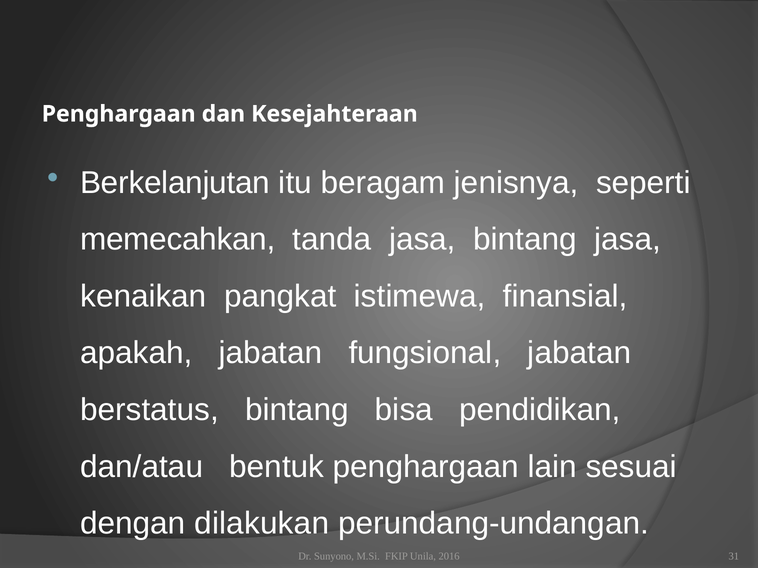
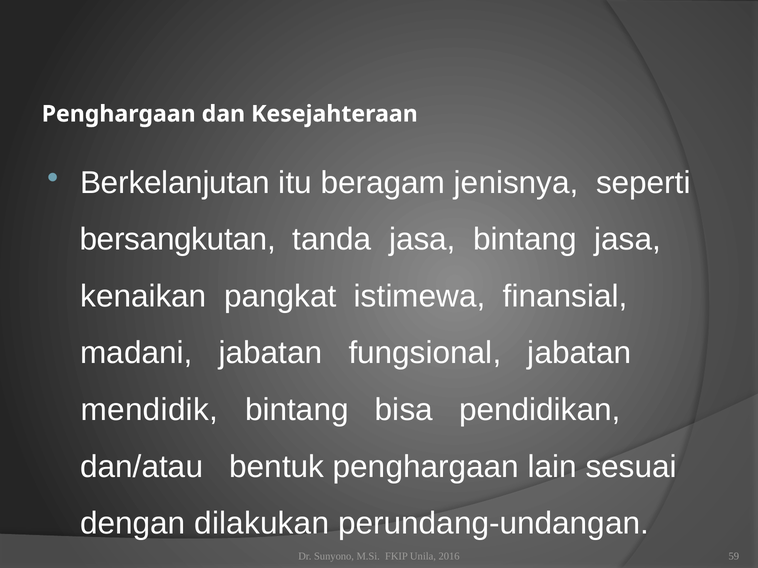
memecahkan: memecahkan -> bersangkutan
apakah: apakah -> madani
berstatus: berstatus -> mendidik
31: 31 -> 59
